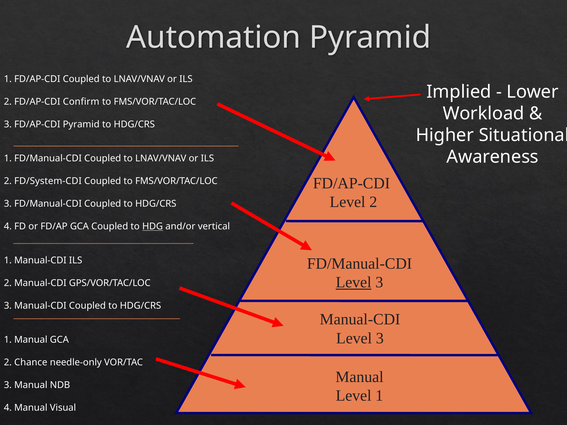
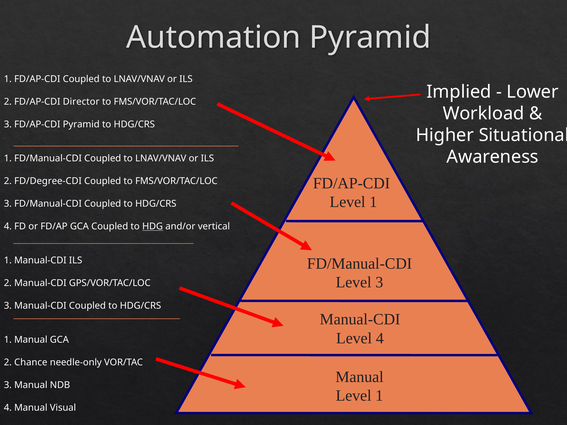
Confirm: Confirm -> Director
FD/System-CDI: FD/System-CDI -> FD/Degree-CDI
2 at (373, 202): 2 -> 1
Level at (354, 283) underline: present -> none
3 at (380, 339): 3 -> 4
